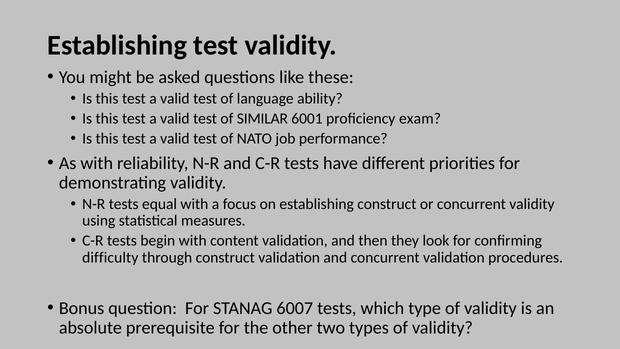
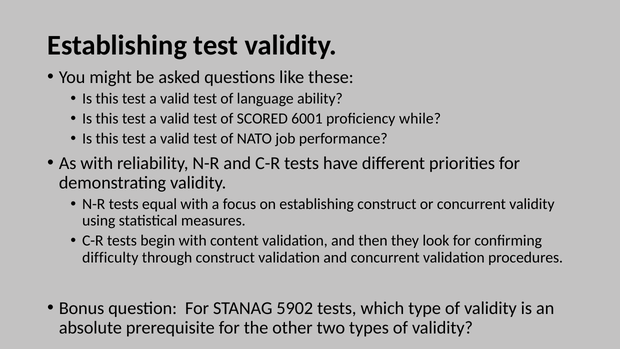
SIMILAR: SIMILAR -> SCORED
exam: exam -> while
6007: 6007 -> 5902
